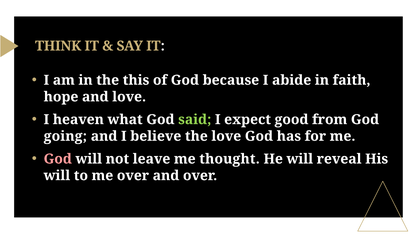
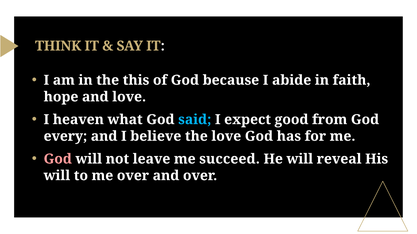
said colour: light green -> light blue
going: going -> every
thought: thought -> succeed
